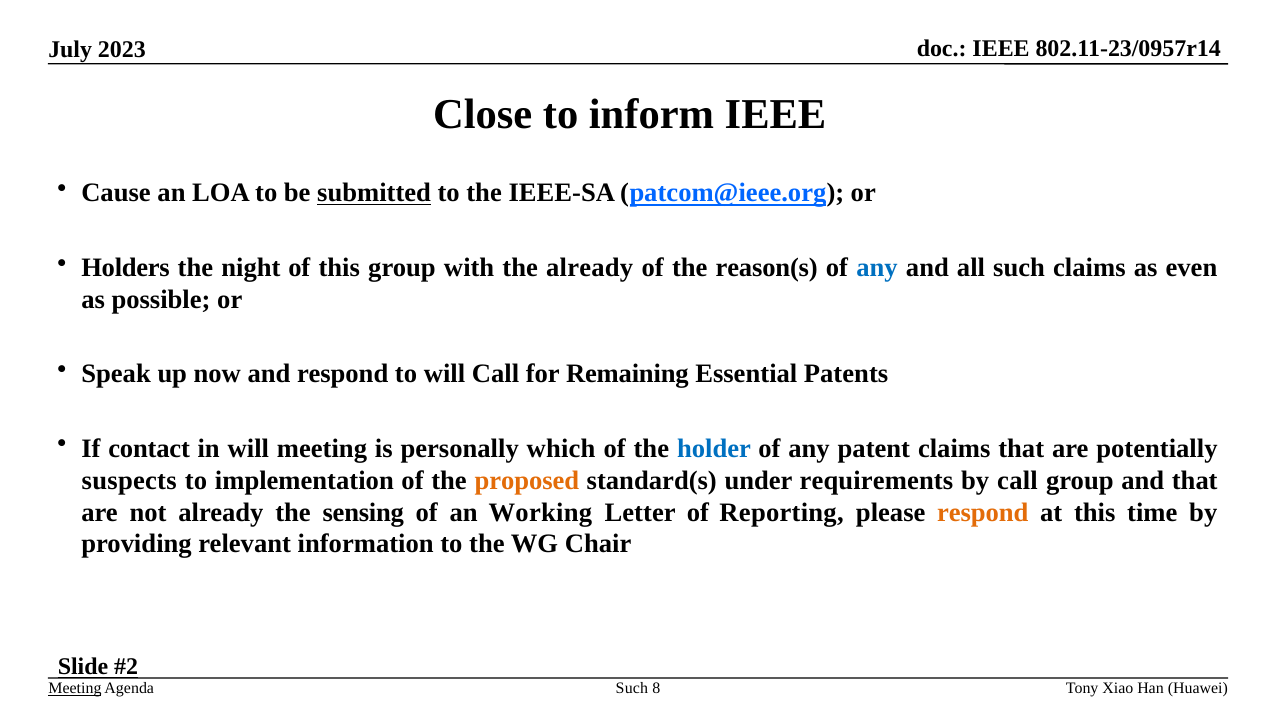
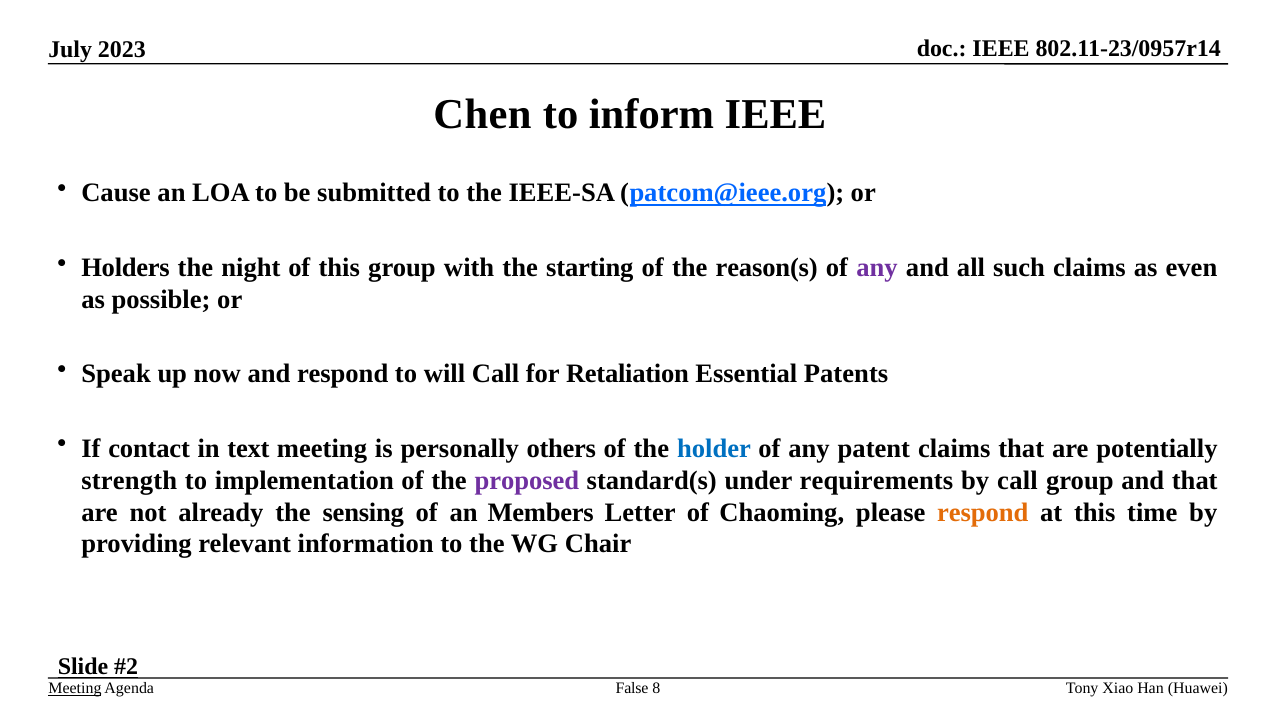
Close: Close -> Chen
submitted underline: present -> none
the already: already -> starting
any at (877, 267) colour: blue -> purple
Remaining: Remaining -> Retaliation
in will: will -> text
which: which -> others
suspects: suspects -> strength
proposed colour: orange -> purple
Working: Working -> Members
Reporting: Reporting -> Chaoming
Such at (632, 688): Such -> False
